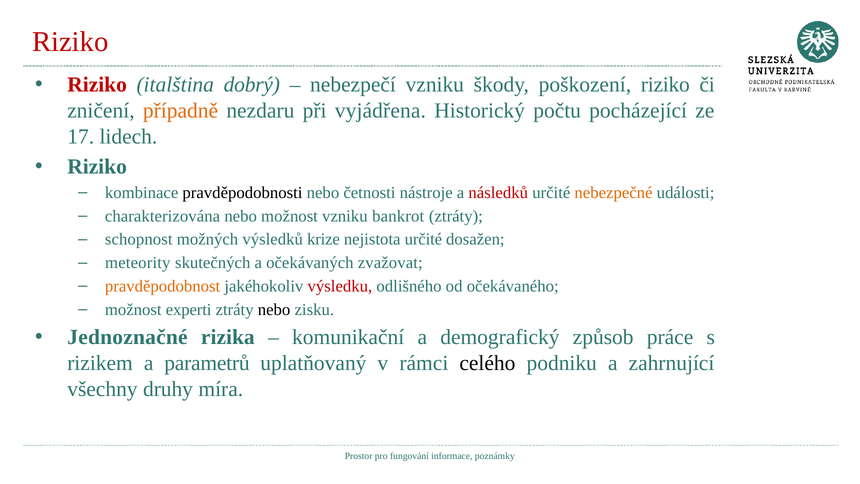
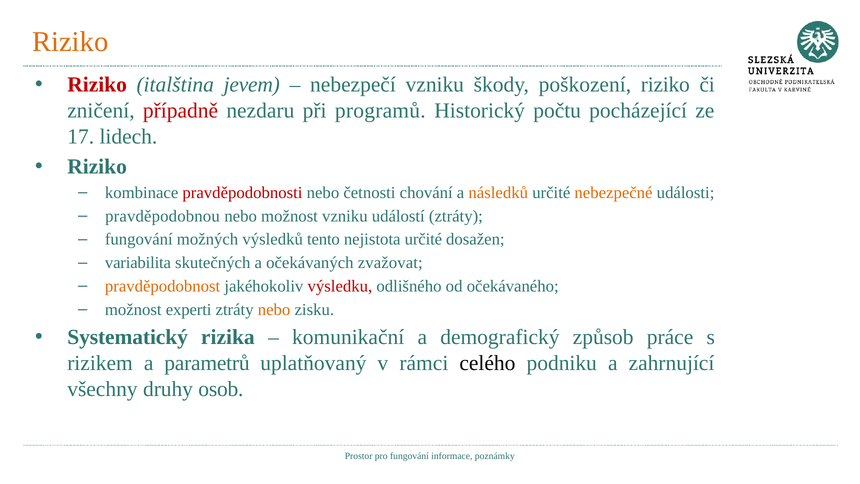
Riziko at (70, 42) colour: red -> orange
dobrý: dobrý -> jevem
případně colour: orange -> red
vyjádřena: vyjádřena -> programů
pravděpodobnosti colour: black -> red
nástroje: nástroje -> chování
následků colour: red -> orange
charakterizována: charakterizována -> pravděpodobnou
bankrot: bankrot -> událostí
schopnost at (139, 239): schopnost -> fungování
krize: krize -> tento
meteority: meteority -> variabilita
nebo at (274, 310) colour: black -> orange
Jednoznačné: Jednoznačné -> Systematický
míra: míra -> osob
